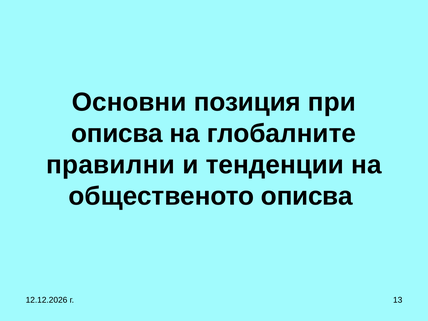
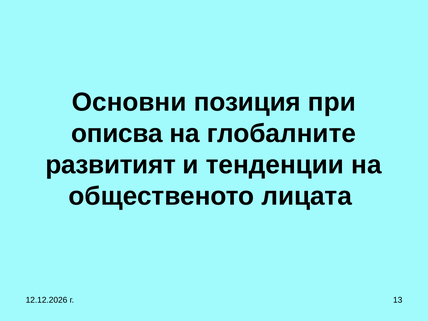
правилни: правилни -> развитият
общественото описва: описва -> лицата
